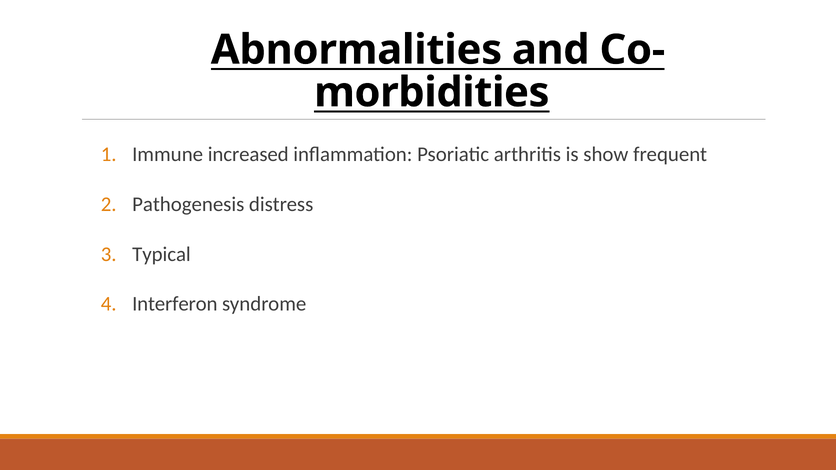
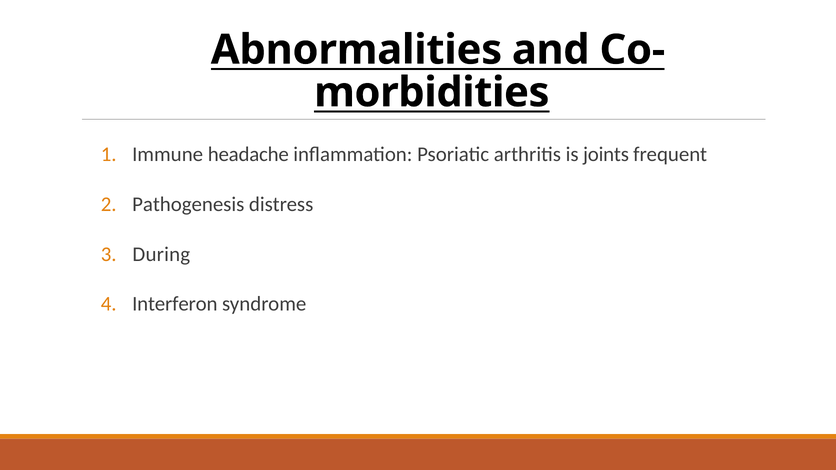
increased: increased -> headache
show: show -> joints
Typical: Typical -> During
